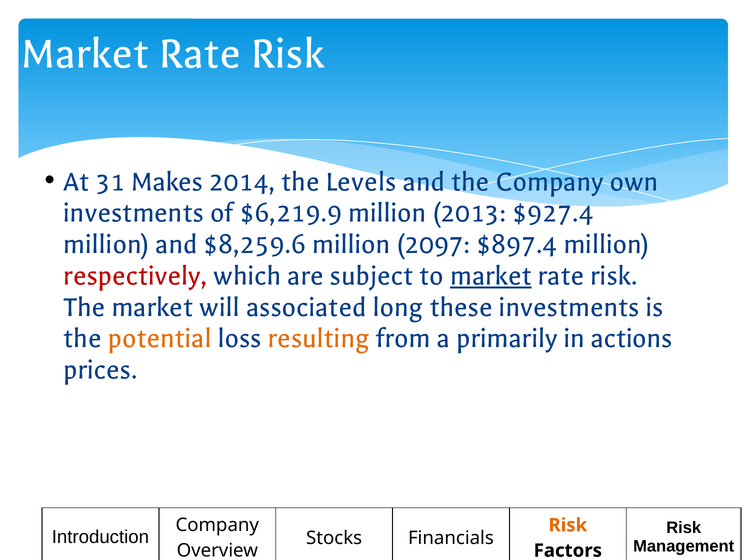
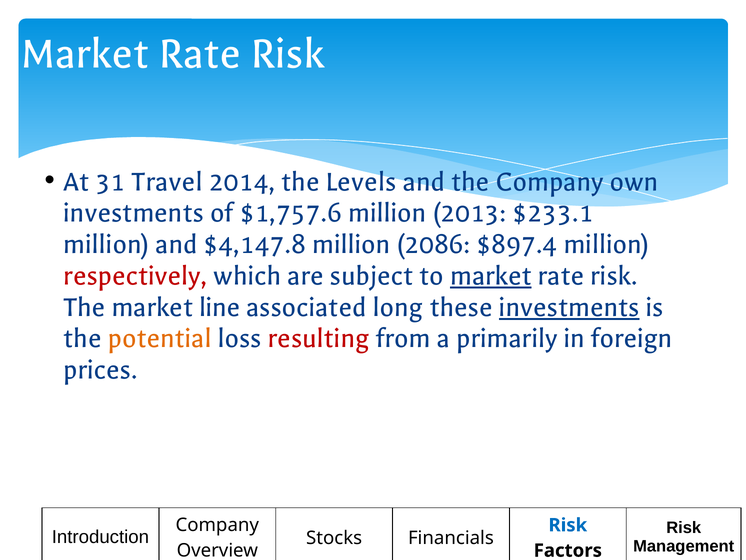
Makes: Makes -> Travel
$6,219.9: $6,219.9 -> $1,757.6
$927.4: $927.4 -> $233.1
$8,259.6: $8,259.6 -> $4,147.8
2097: 2097 -> 2086
will: will -> line
investments at (569, 306) underline: none -> present
resulting colour: orange -> red
actions: actions -> foreign
Risk at (568, 525) colour: orange -> blue
